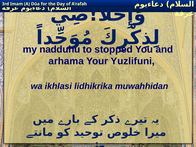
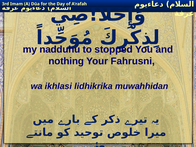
arhama: arhama -> nothing
Yuzlifuni: Yuzlifuni -> Fahrusni
